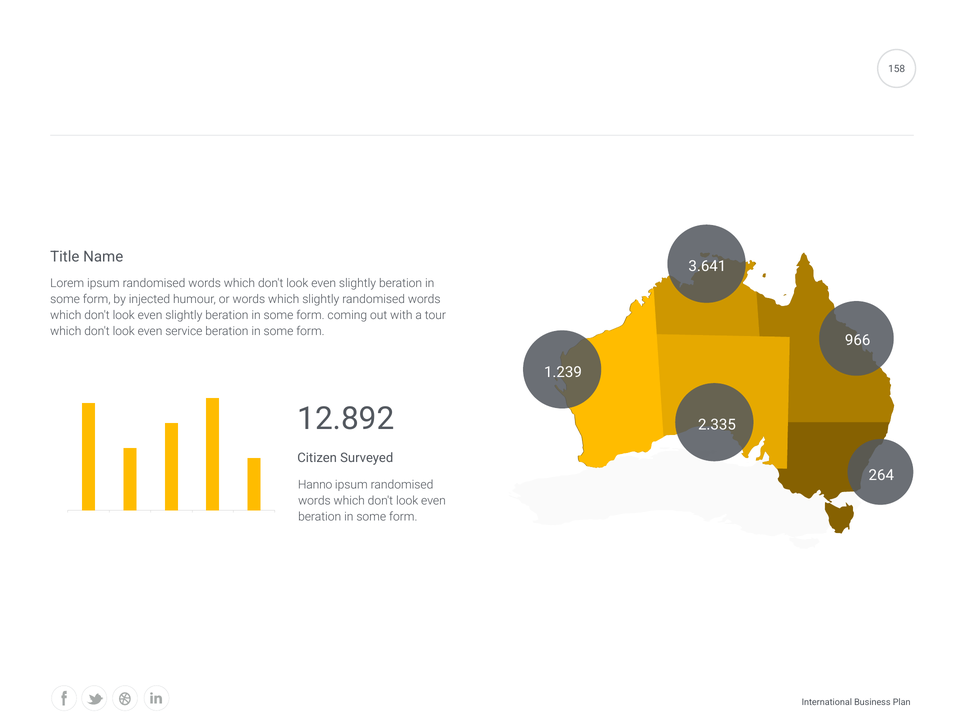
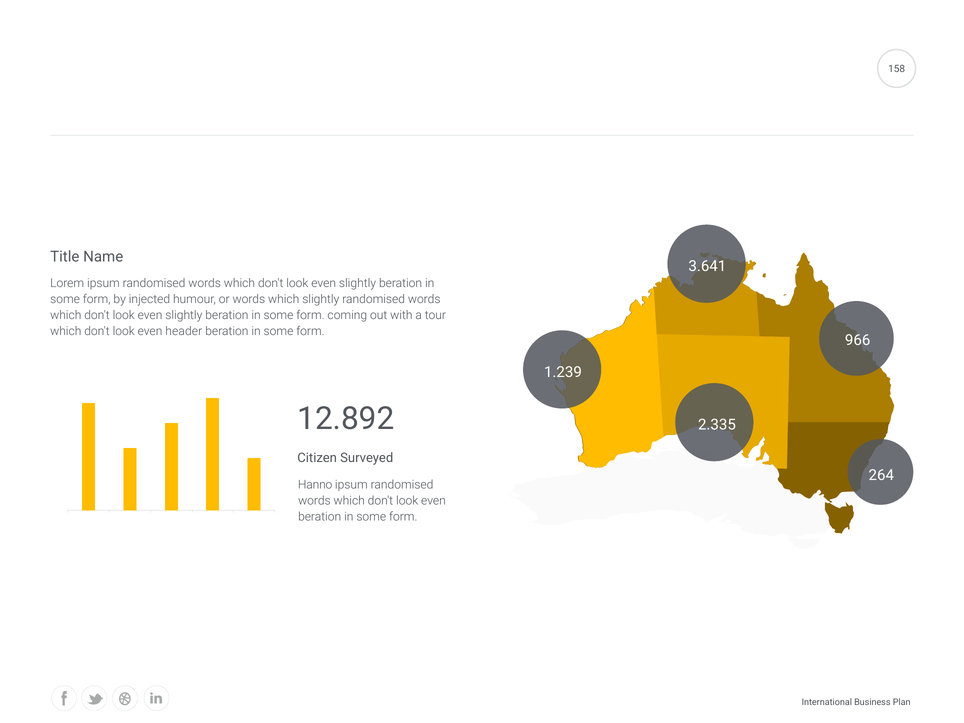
service: service -> header
